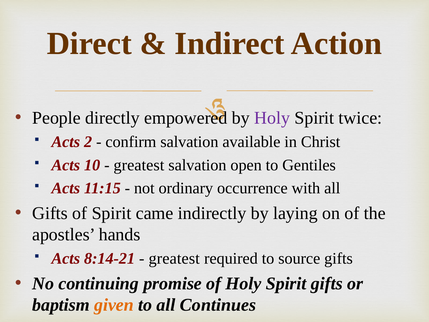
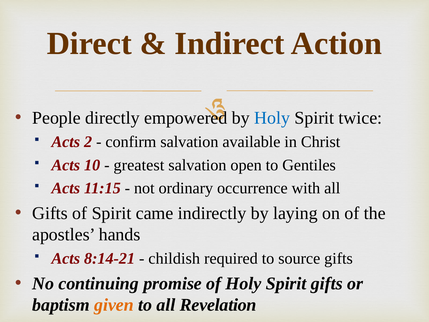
Holy at (272, 118) colour: purple -> blue
greatest at (174, 258): greatest -> childish
Continues: Continues -> Revelation
